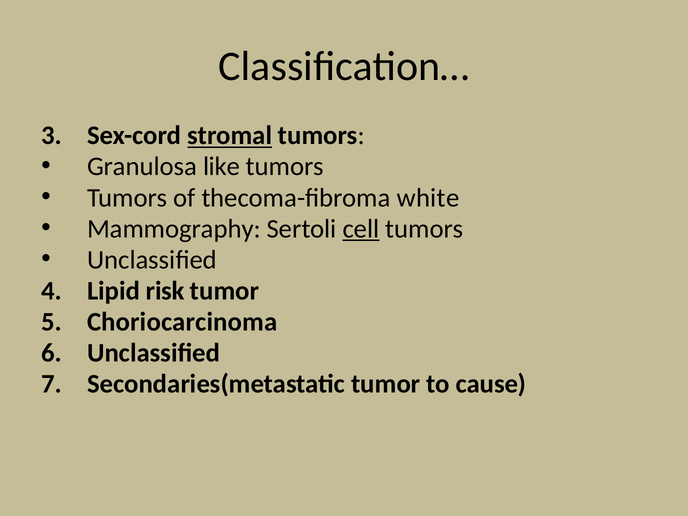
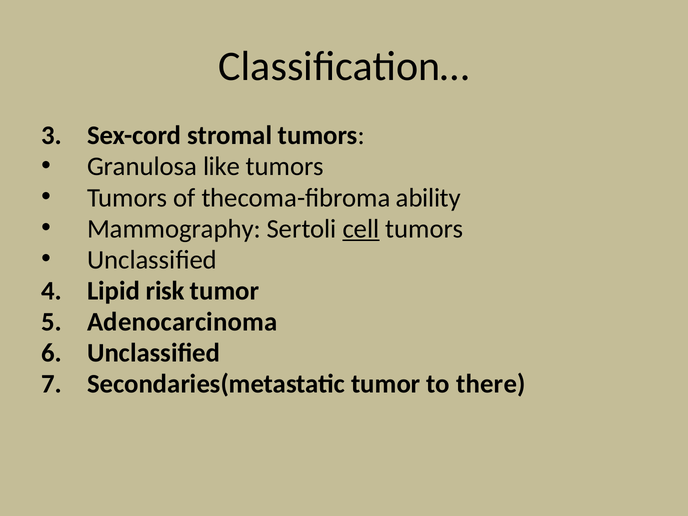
stromal underline: present -> none
white: white -> ability
Choriocarcinoma: Choriocarcinoma -> Adenocarcinoma
cause: cause -> there
